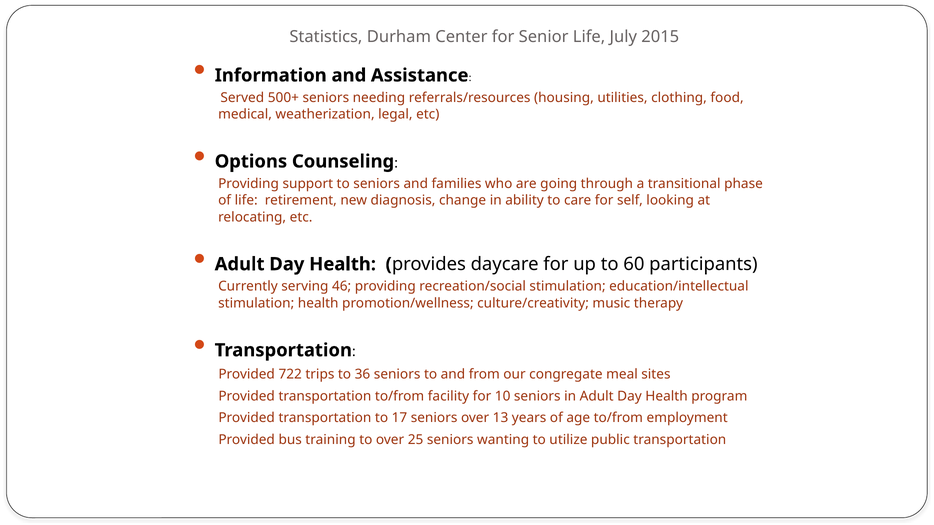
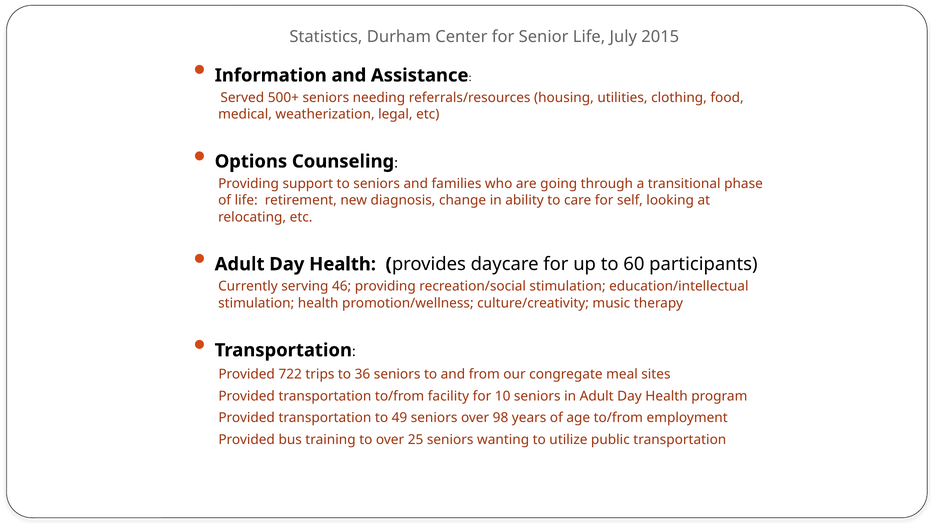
17: 17 -> 49
13: 13 -> 98
